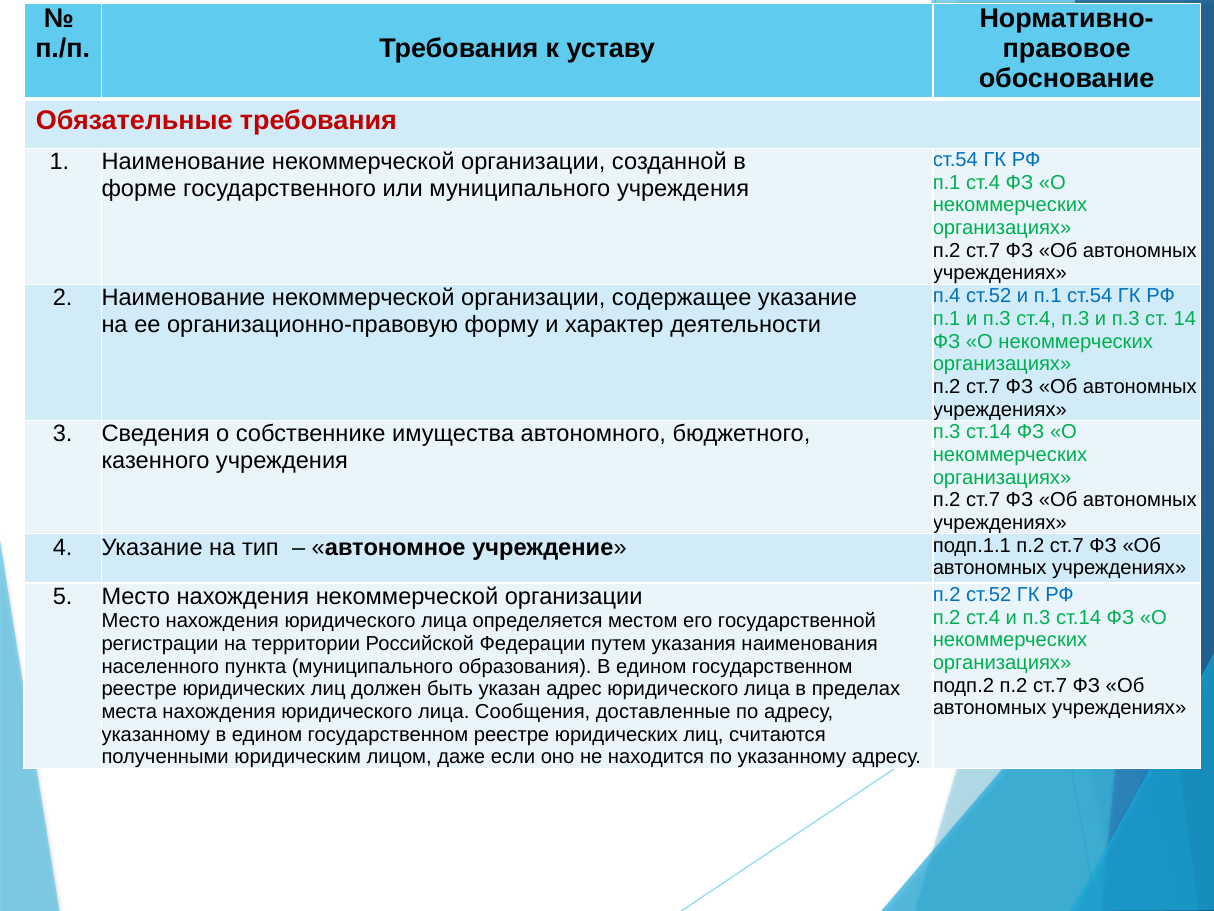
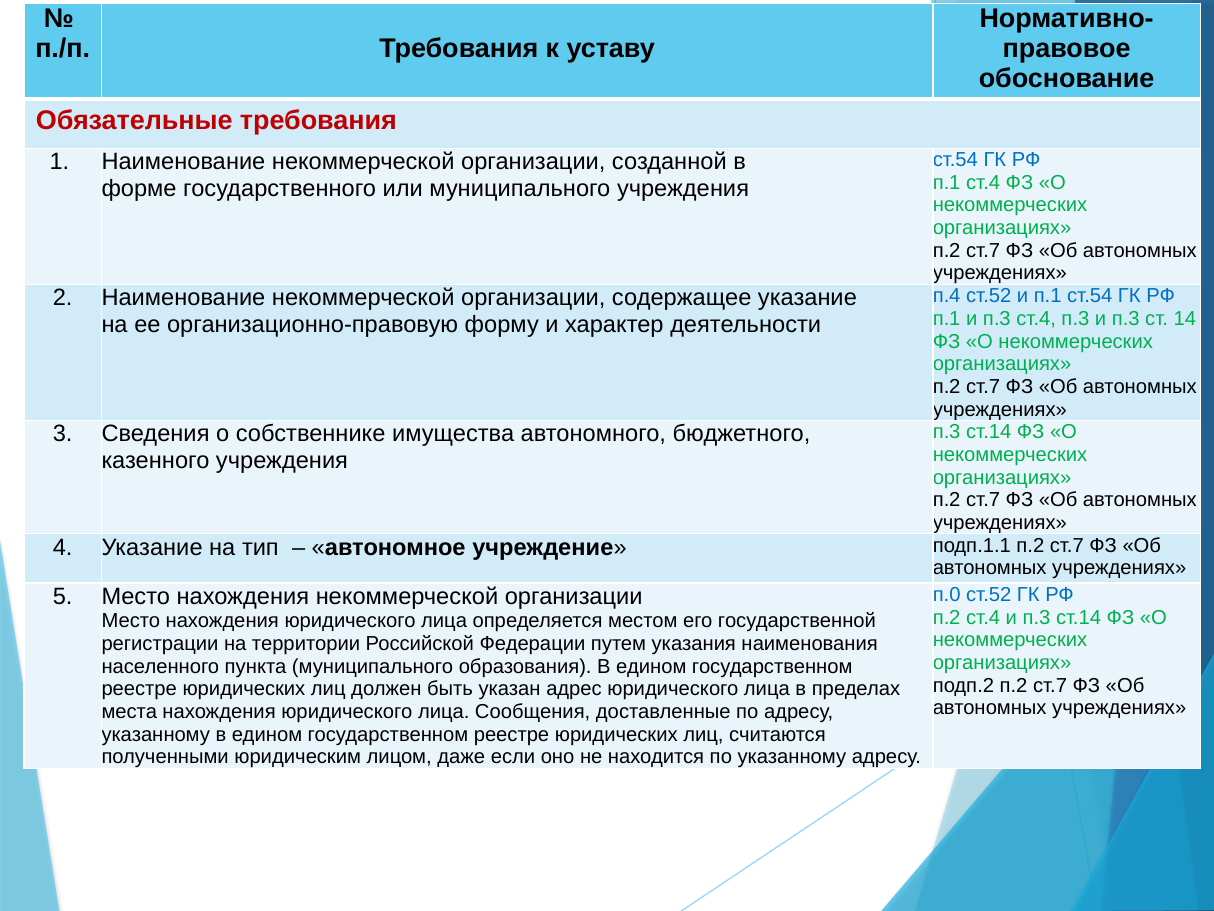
п.2 at (947, 594): п.2 -> п.0
